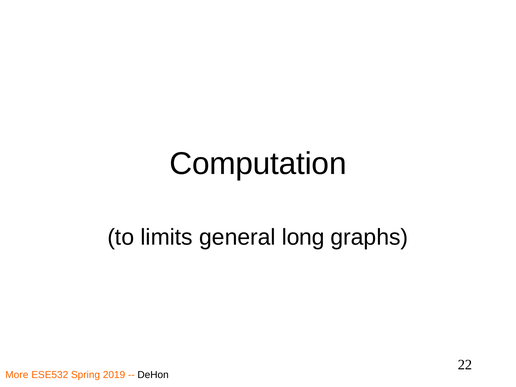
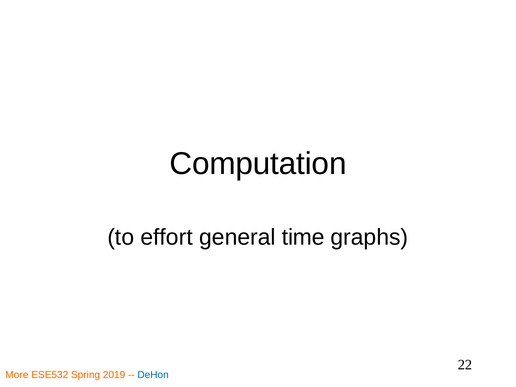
limits: limits -> effort
long: long -> time
DeHon colour: black -> blue
